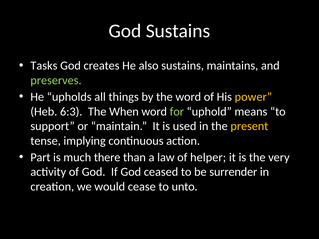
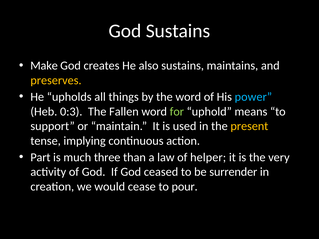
Tasks: Tasks -> Make
preserves colour: light green -> yellow
power colour: yellow -> light blue
6:3: 6:3 -> 0:3
When: When -> Fallen
there: there -> three
unto: unto -> pour
